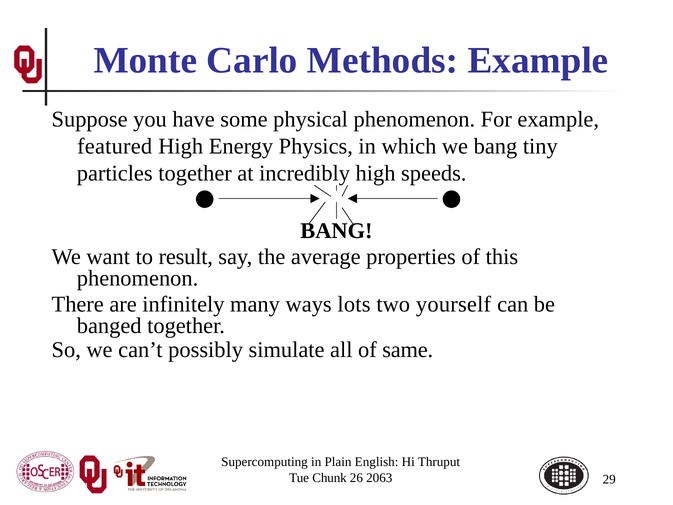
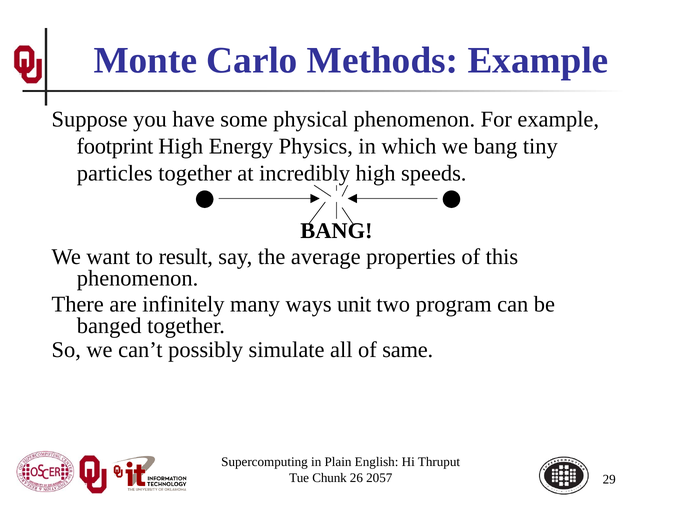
featured: featured -> footprint
lots: lots -> unit
yourself: yourself -> program
2063: 2063 -> 2057
